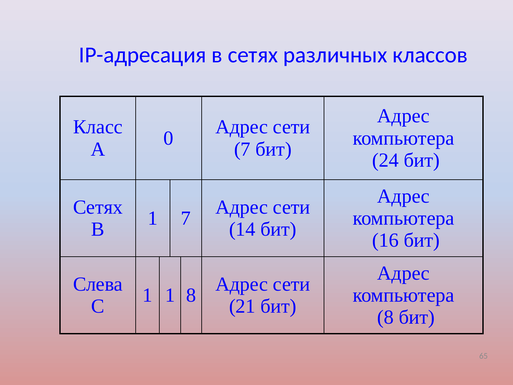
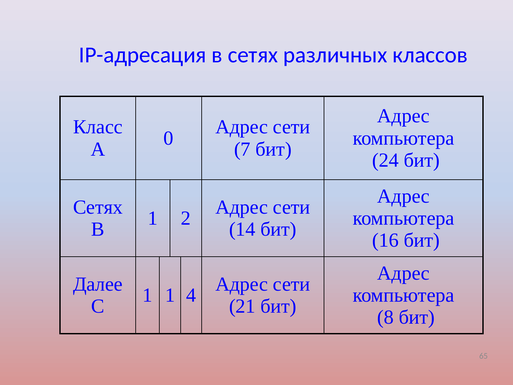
1 7: 7 -> 2
Слева: Слева -> Далее
1 8: 8 -> 4
